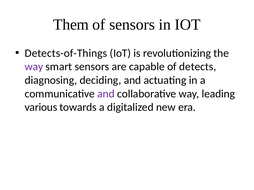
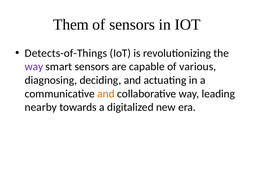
detects: detects -> various
and at (106, 94) colour: purple -> orange
various: various -> nearby
